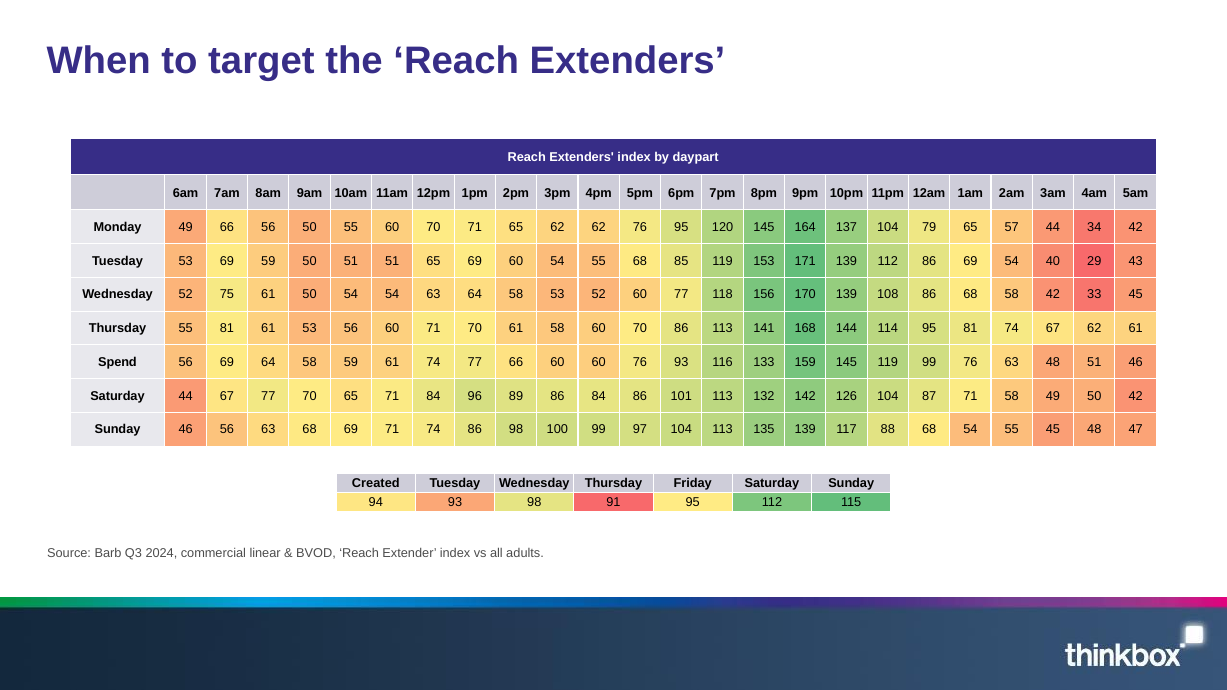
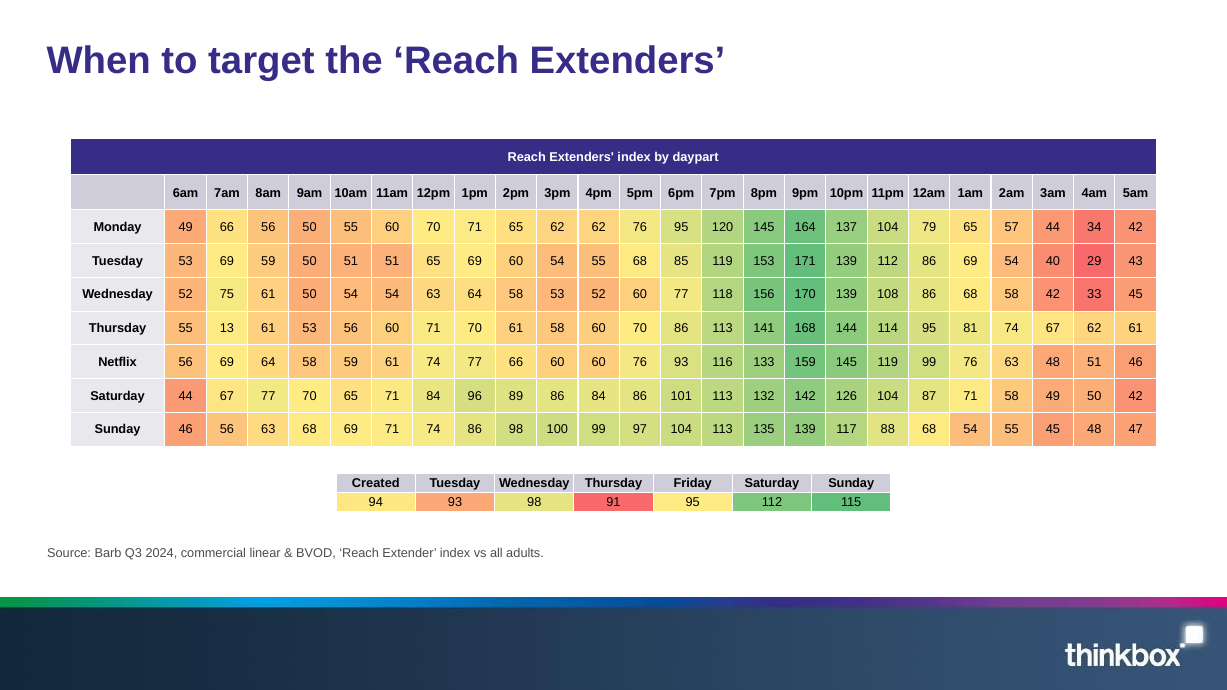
55 81: 81 -> 13
Spend: Spend -> Netflix
